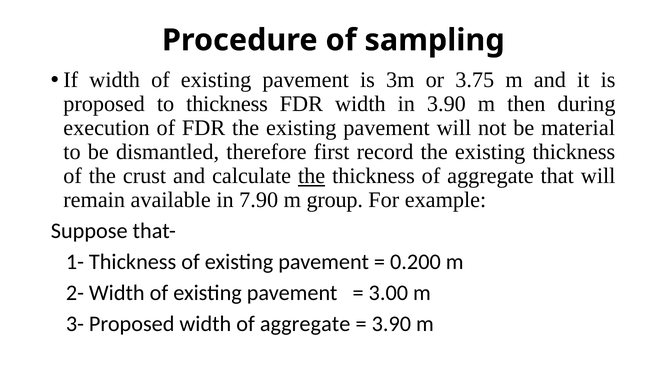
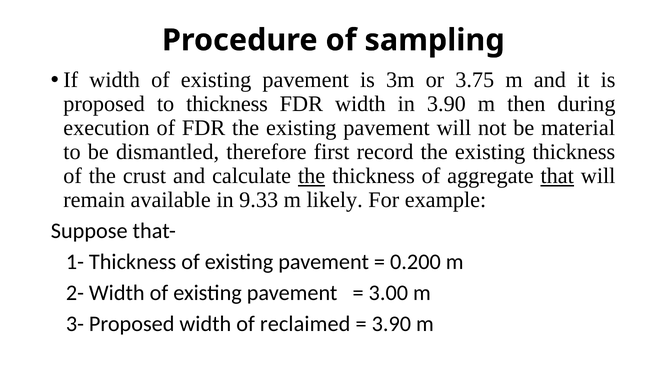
that underline: none -> present
7.90: 7.90 -> 9.33
group: group -> likely
width of aggregate: aggregate -> reclaimed
